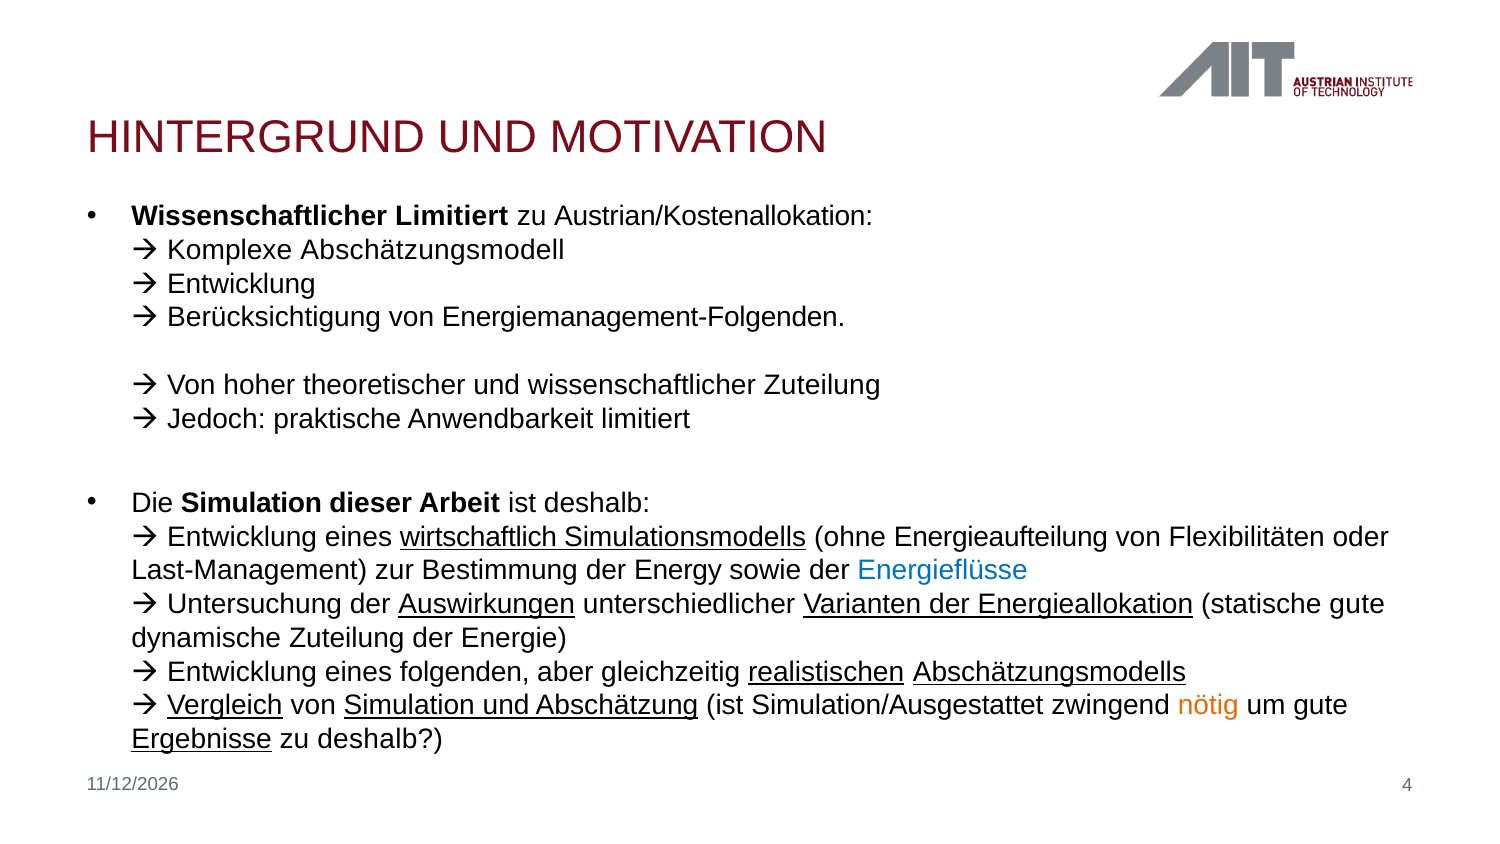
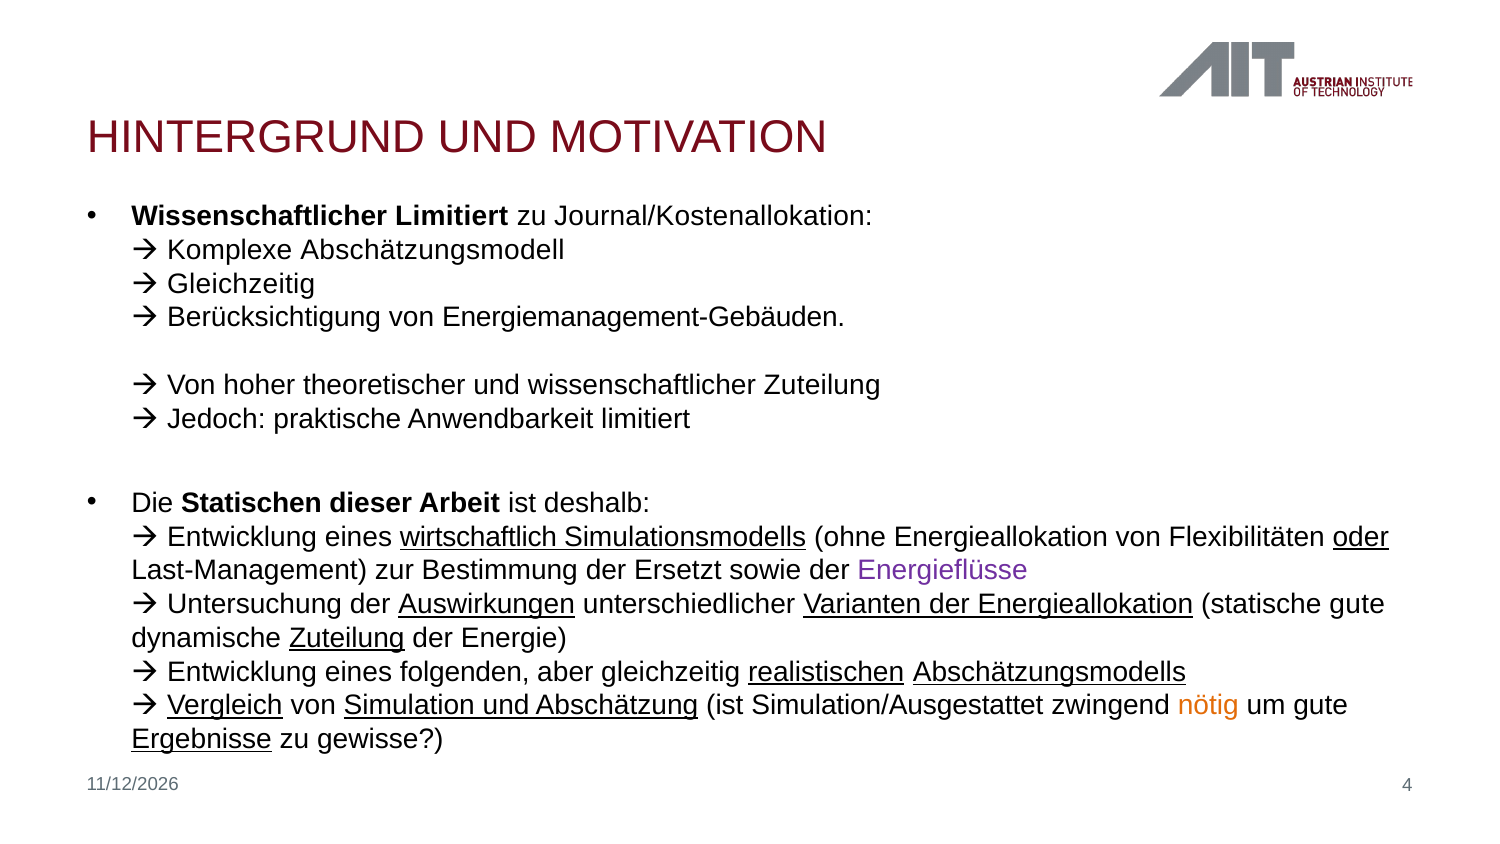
Austrian/Kostenallokation: Austrian/Kostenallokation -> Journal/Kostenallokation
Entwicklung at (241, 284): Entwicklung -> Gleichzeitig
Energiemanagement-Folgenden: Energiemanagement-Folgenden -> Energiemanagement-Gebäuden
Die Simulation: Simulation -> Statischen
ohne Energieaufteilung: Energieaufteilung -> Energieallokation
oder underline: none -> present
Energy: Energy -> Ersetzt
Energieflüsse colour: blue -> purple
Zuteilung at (347, 638) underline: none -> present
zu deshalb: deshalb -> gewisse
